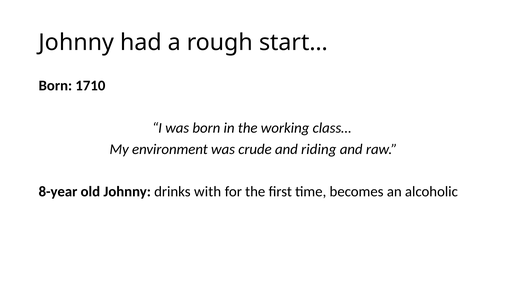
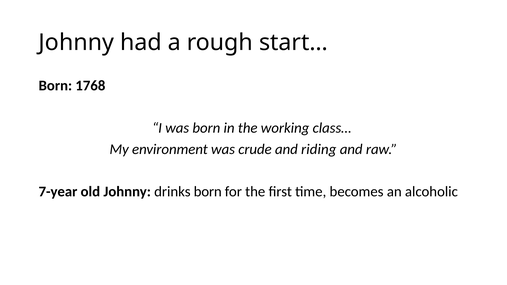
1710: 1710 -> 1768
8-year: 8-year -> 7-year
drinks with: with -> born
